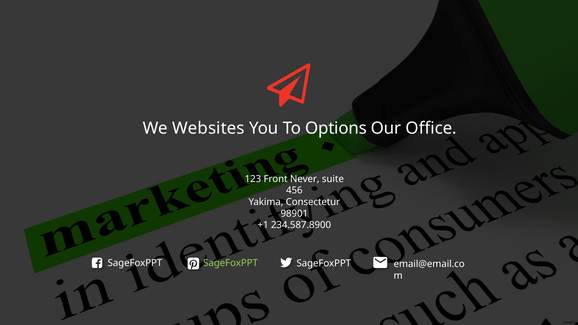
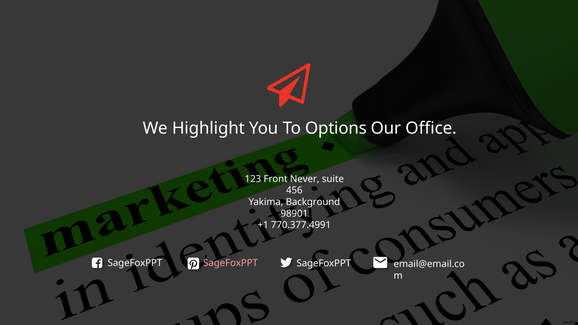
Websites: Websites -> Highlight
Consectetur: Consectetur -> Background
234.587.8900: 234.587.8900 -> 770.377.4991
SageFoxPPT at (231, 263) colour: light green -> pink
